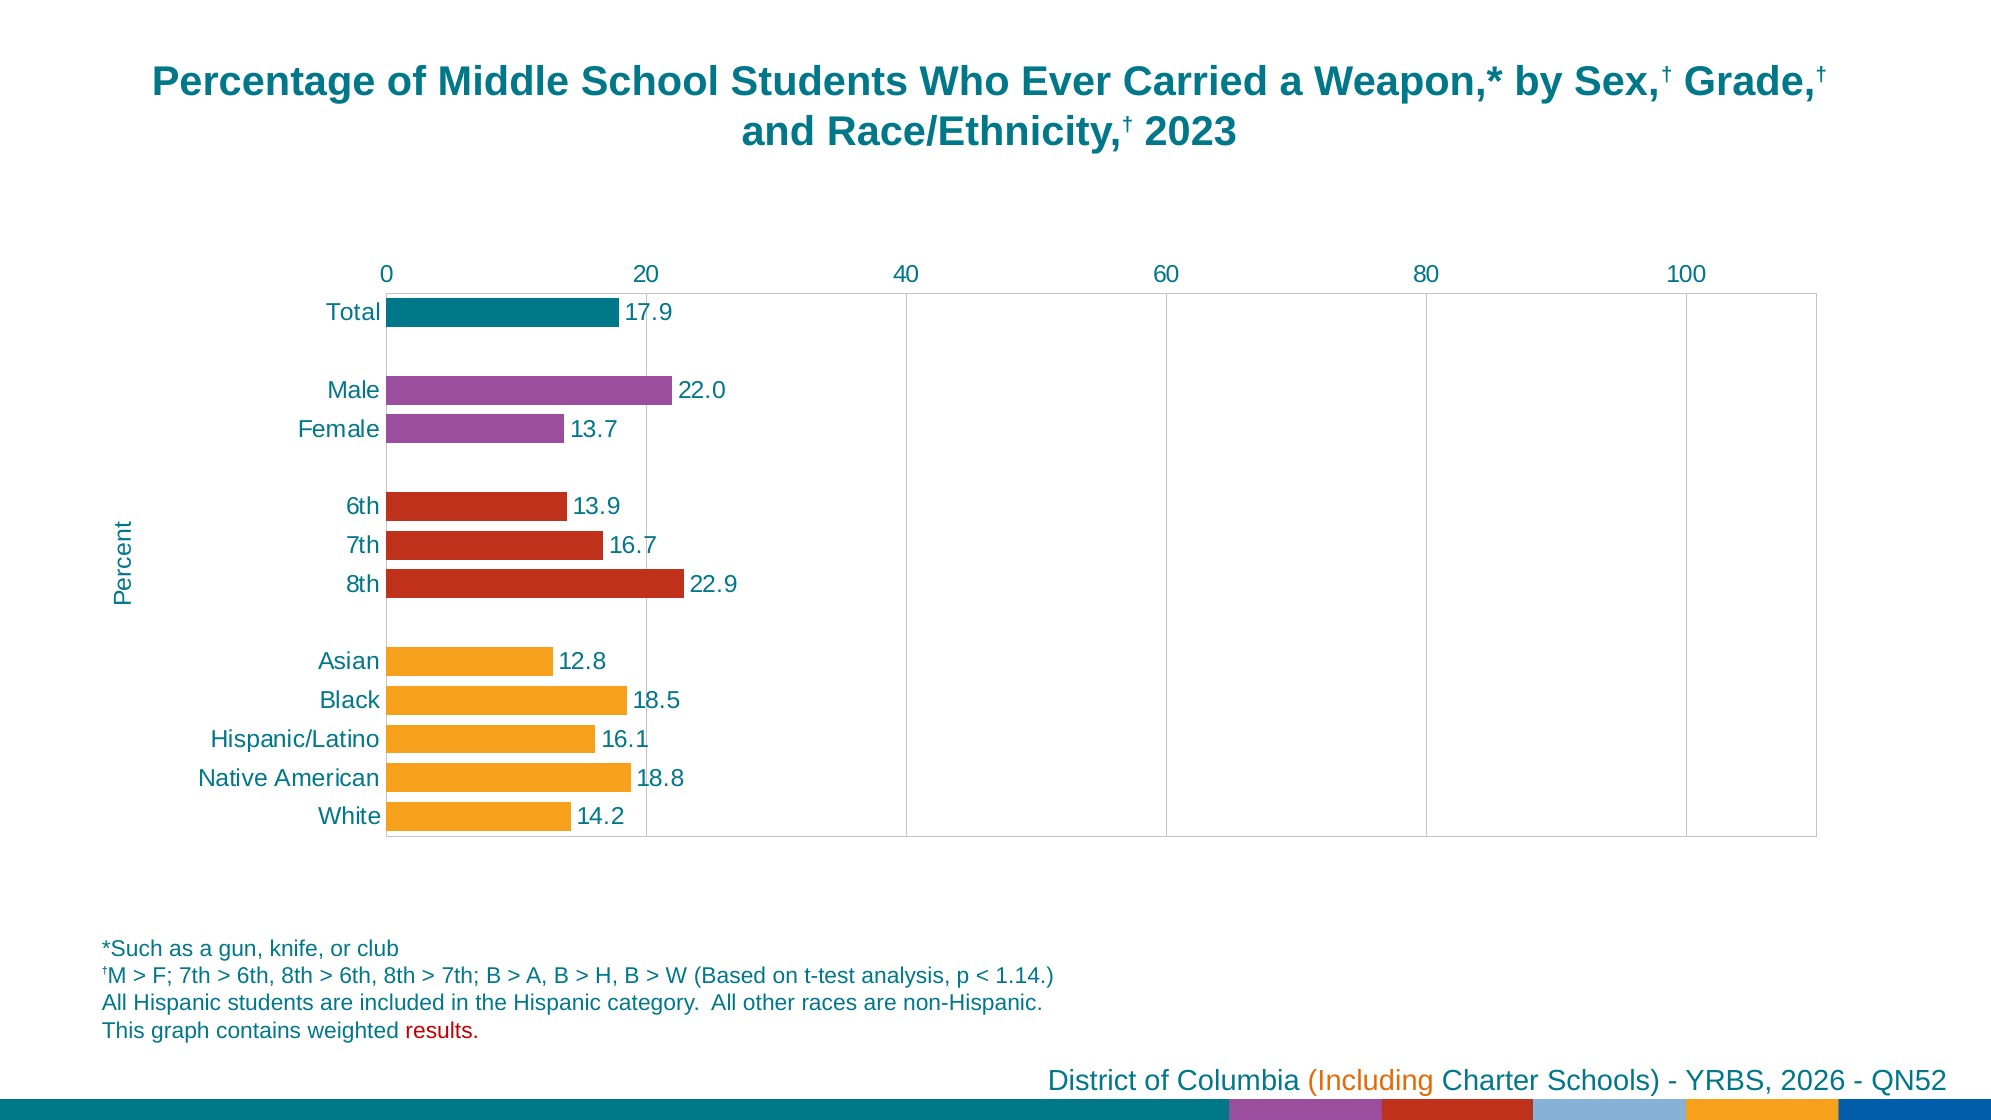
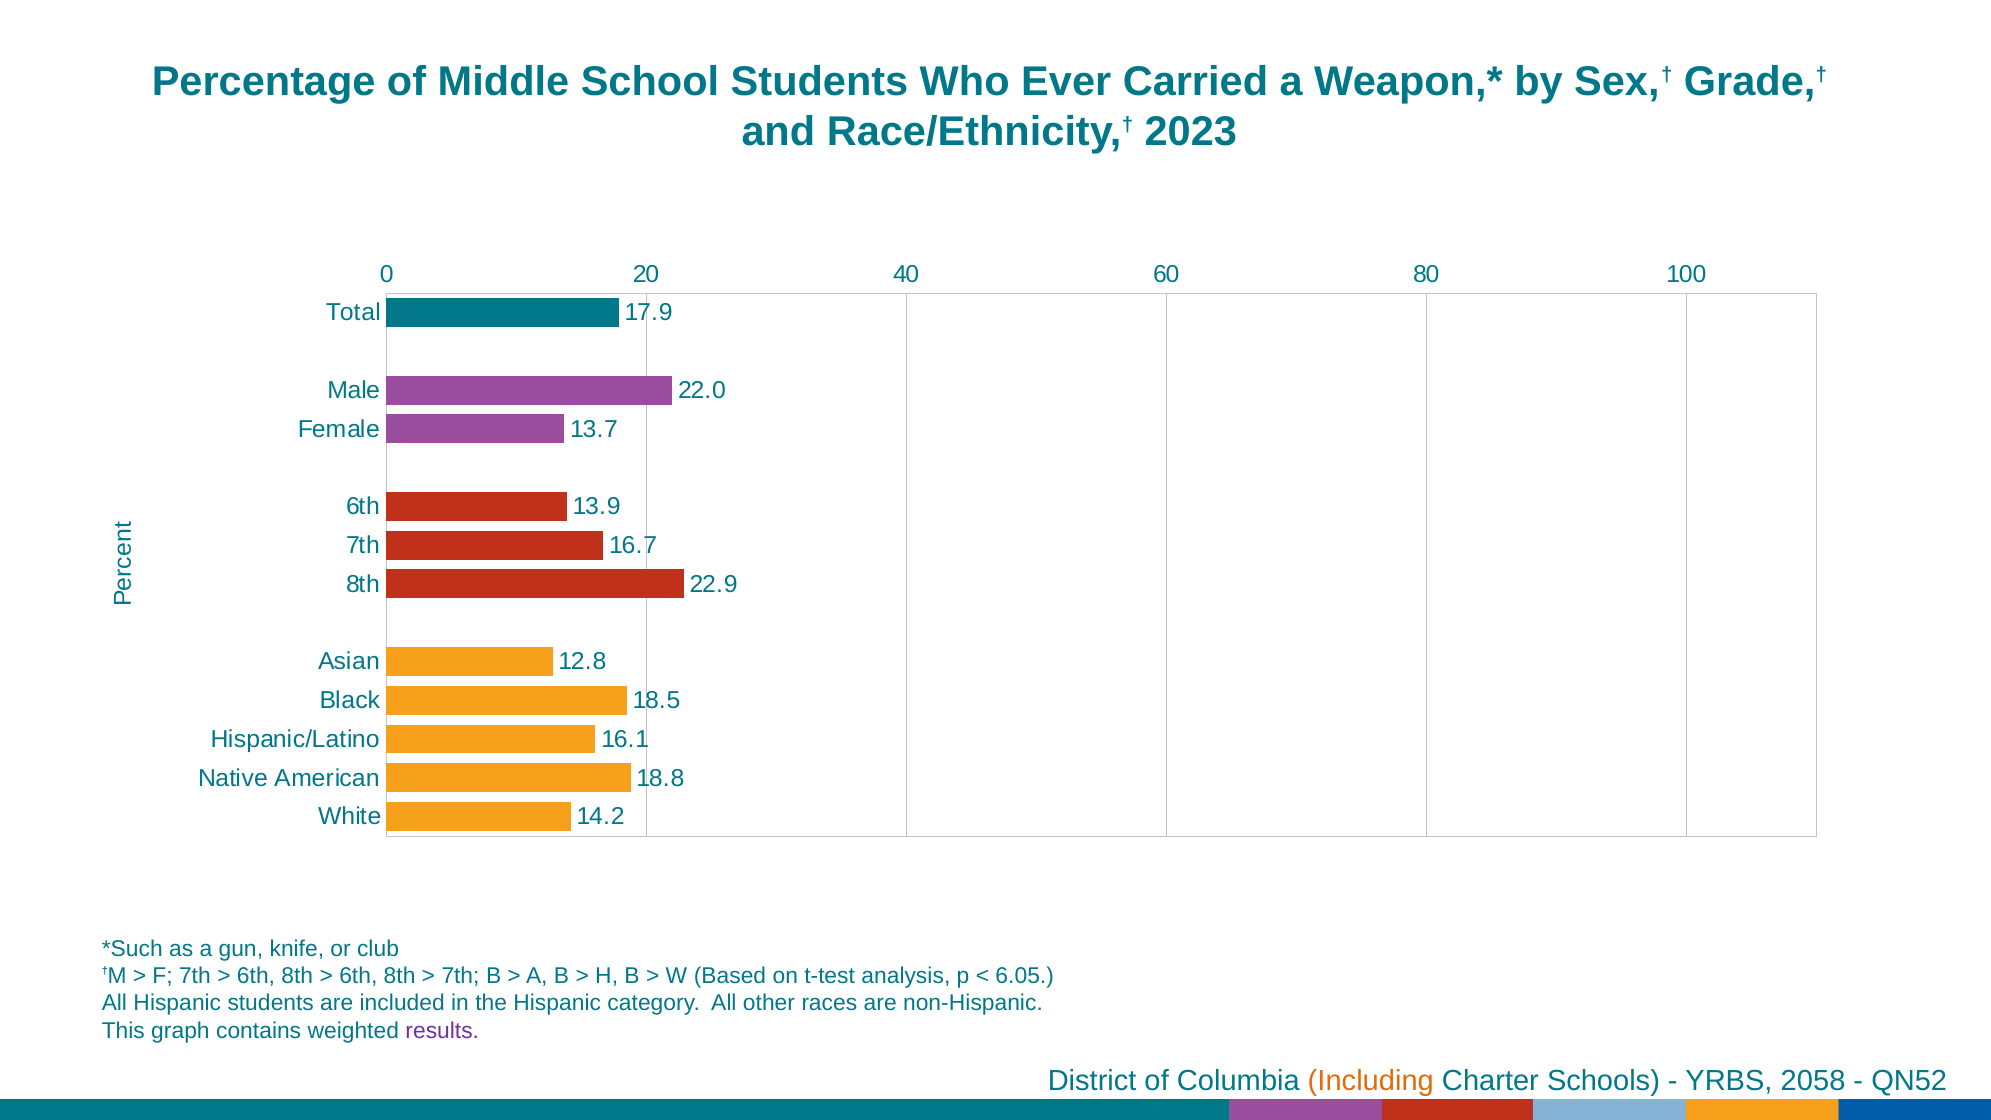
1.14: 1.14 -> 6.05
results colour: red -> purple
2026: 2026 -> 2058
